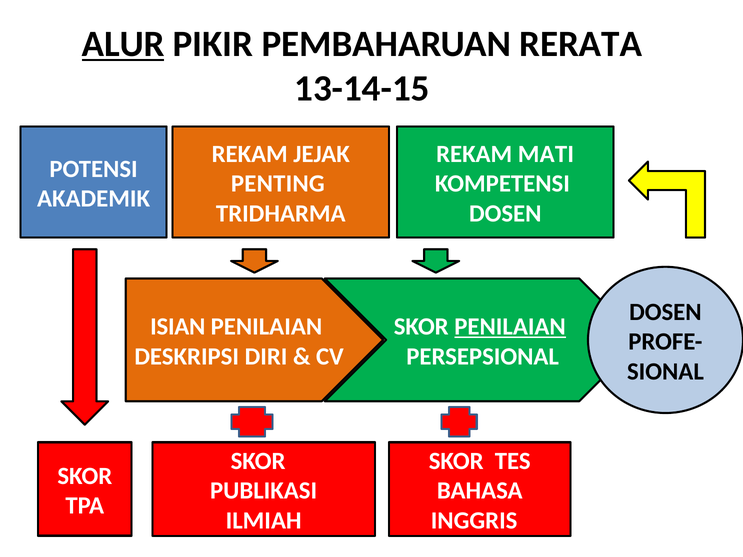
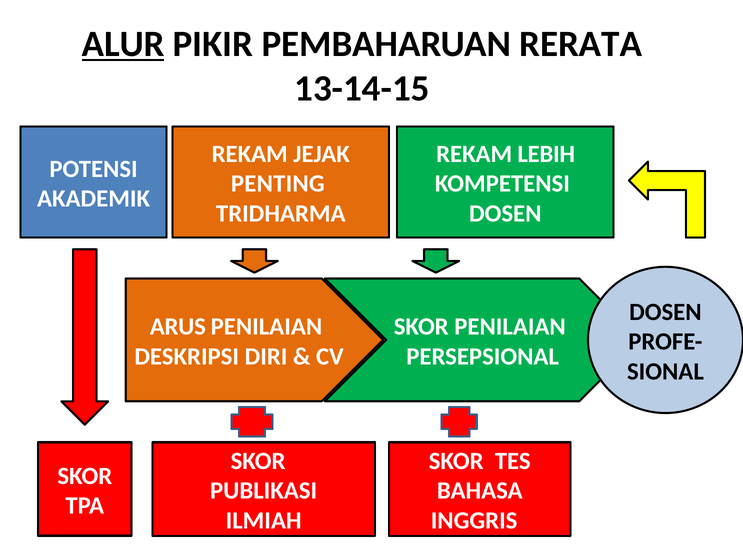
MATI: MATI -> LEBIH
ISIAN: ISIAN -> ARUS
PENILAIAN at (510, 327) underline: present -> none
